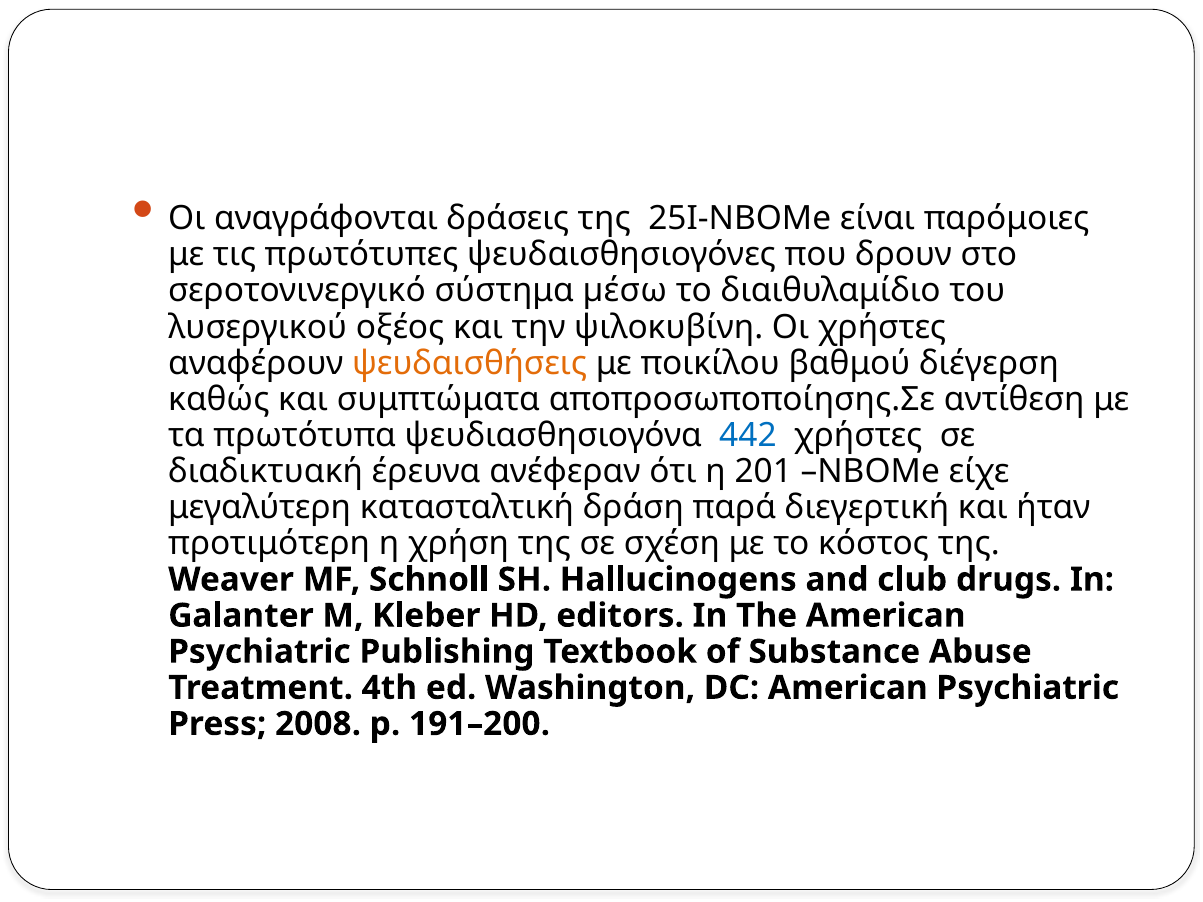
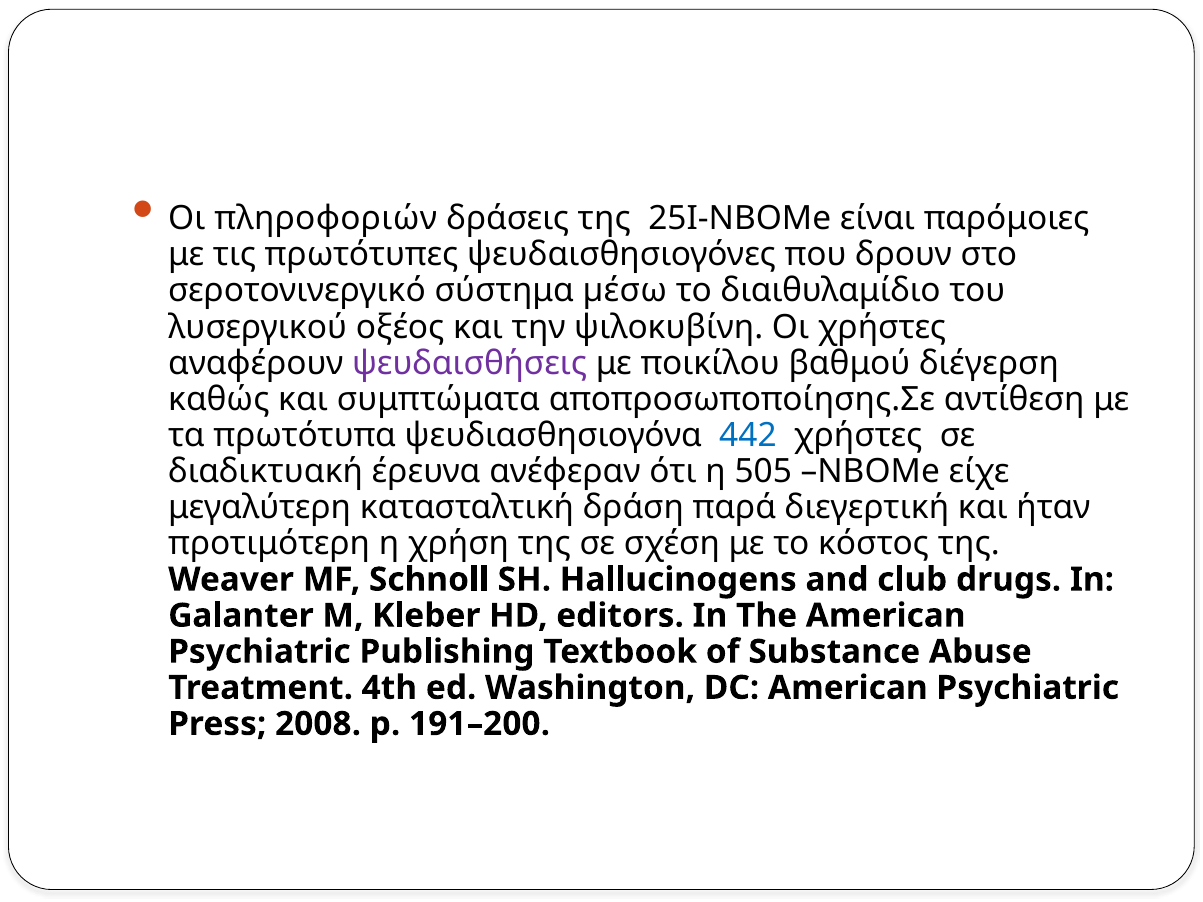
αναγράφονται: αναγράφονται -> πληροφοριών
ψευδαισθήσεις colour: orange -> purple
201: 201 -> 505
